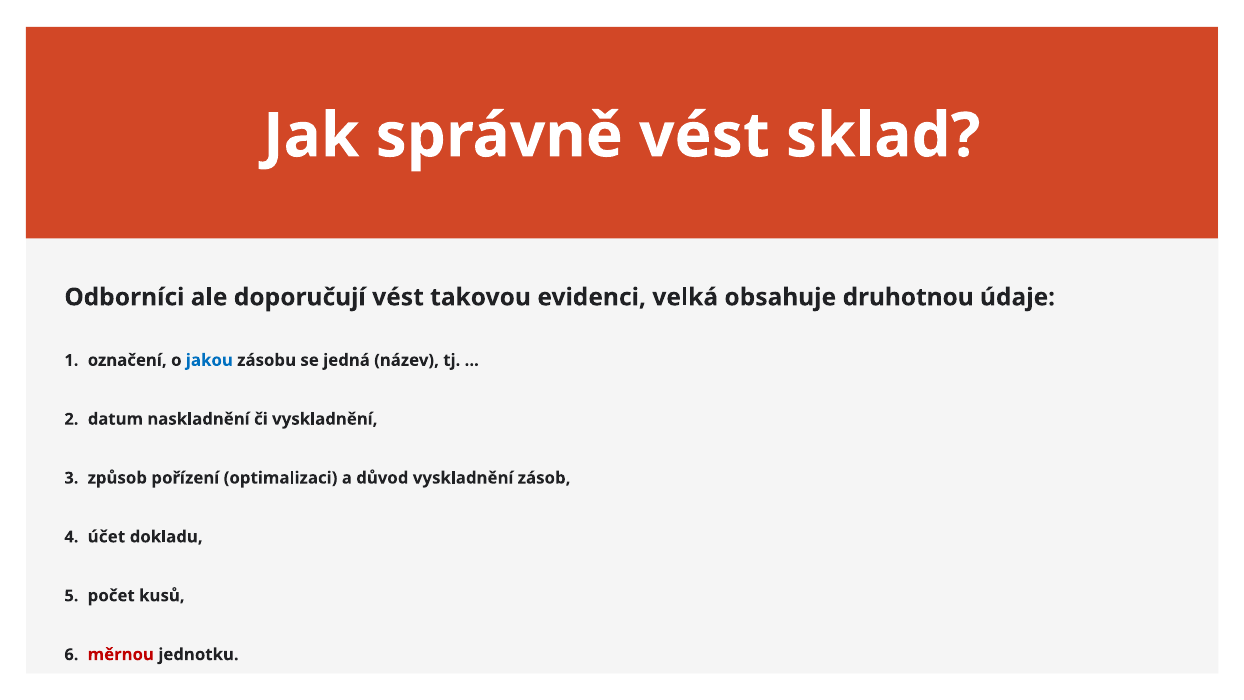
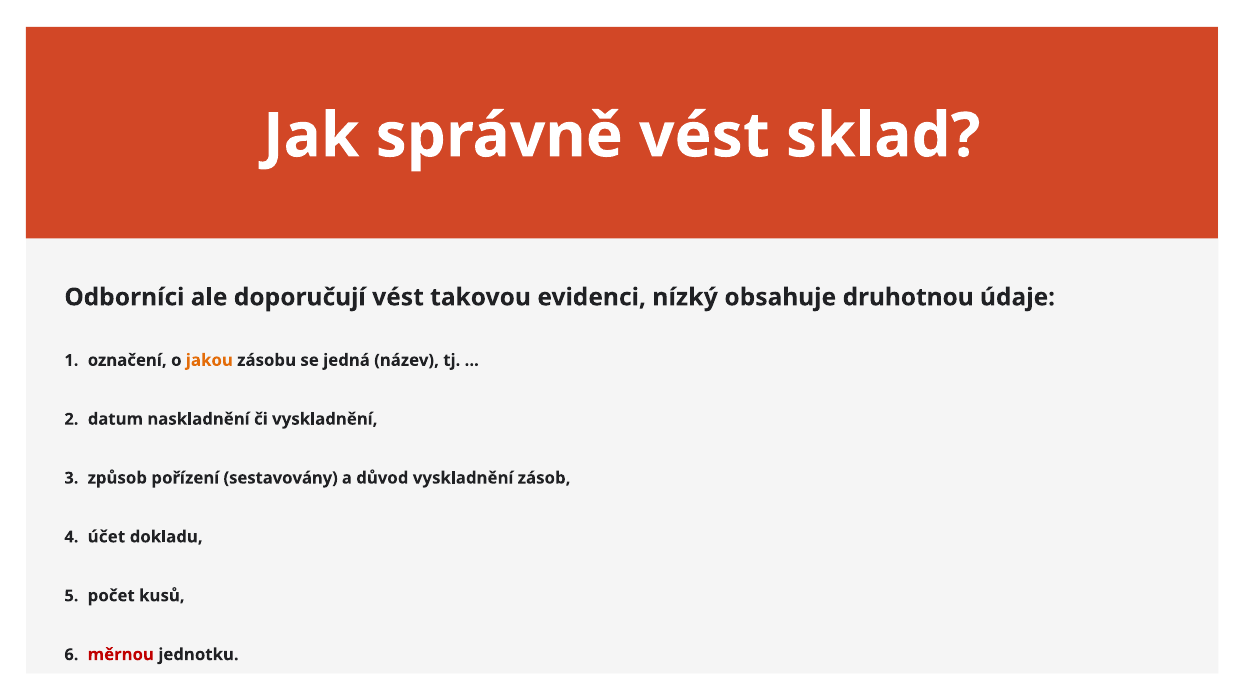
velká: velká -> nízký
jakou colour: blue -> orange
optimalizaci: optimalizaci -> sestavovány
